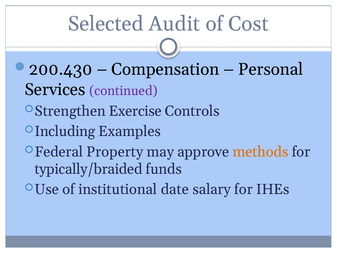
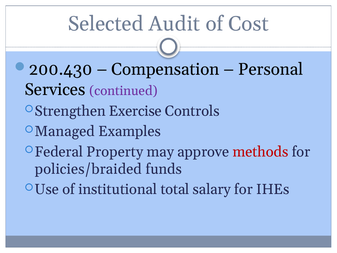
Including: Including -> Managed
methods colour: orange -> red
typically/braided: typically/braided -> policies/braided
date: date -> total
